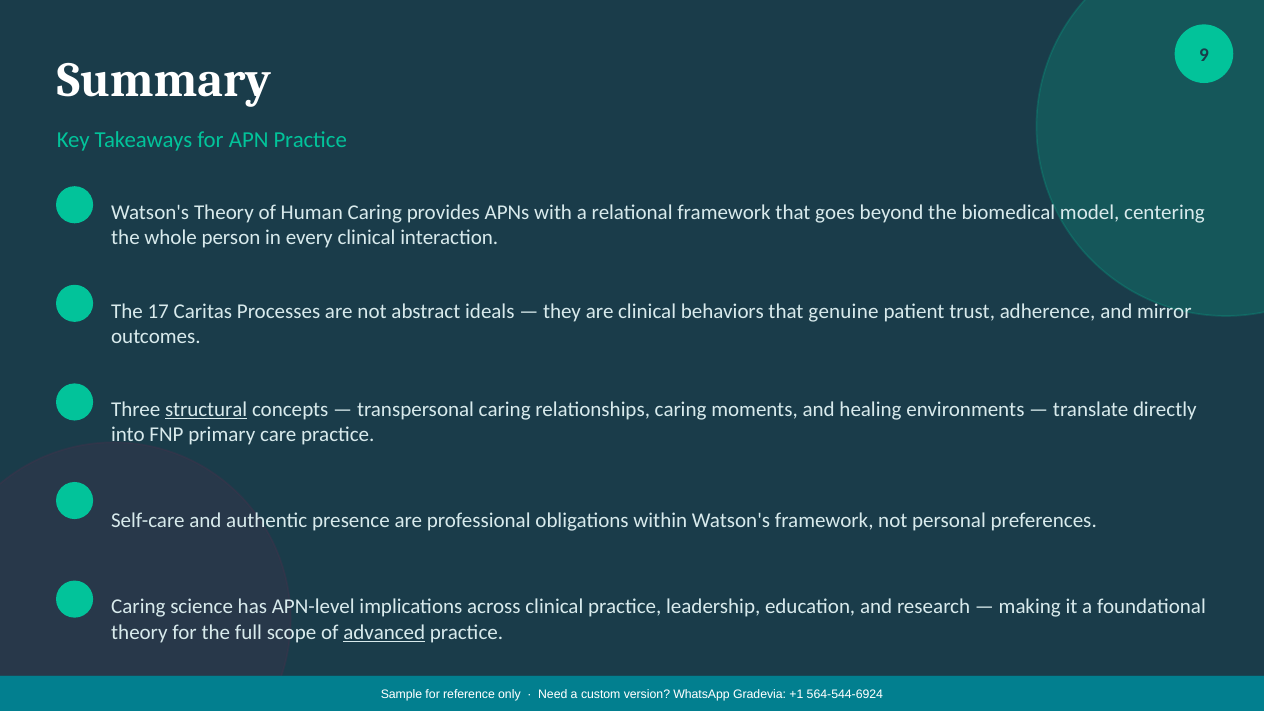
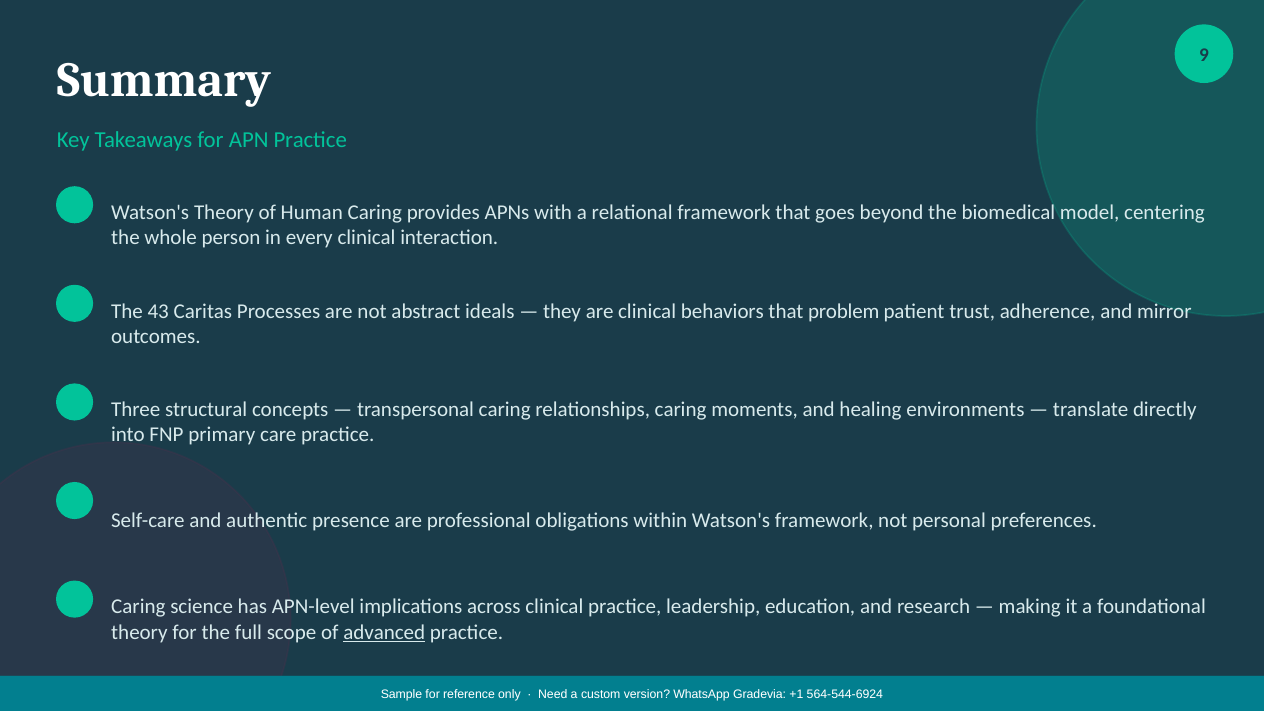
17: 17 -> 43
genuine: genuine -> problem
structural underline: present -> none
